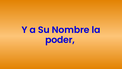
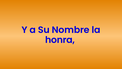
poder: poder -> honra
